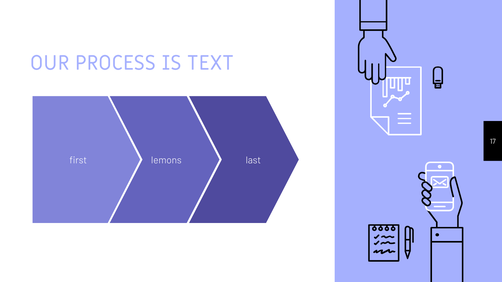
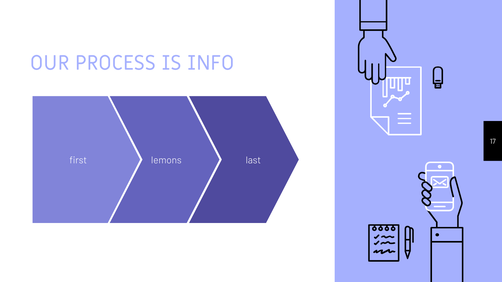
TEXT: TEXT -> INFO
